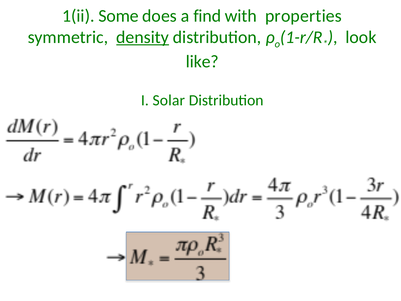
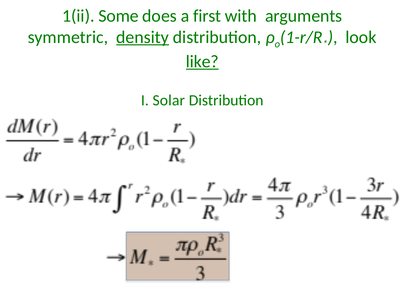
find: find -> first
properties: properties -> arguments
like underline: none -> present
